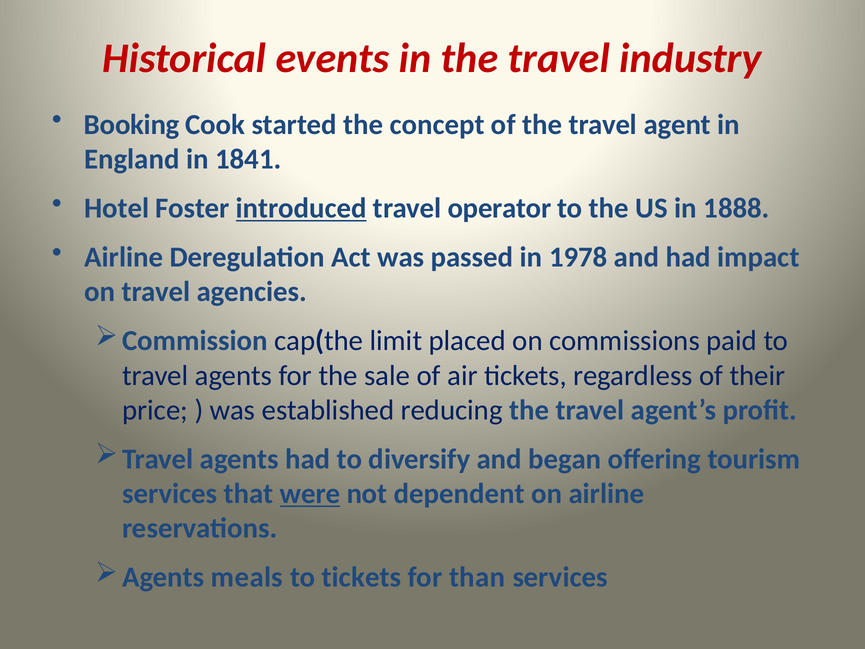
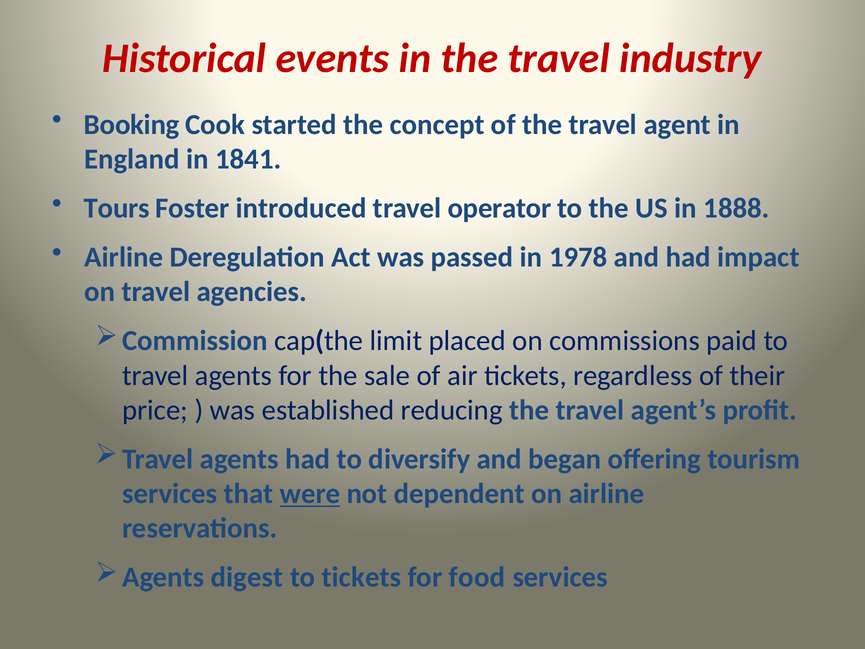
Hotel: Hotel -> Tours
introduced underline: present -> none
meals: meals -> digest
than: than -> food
